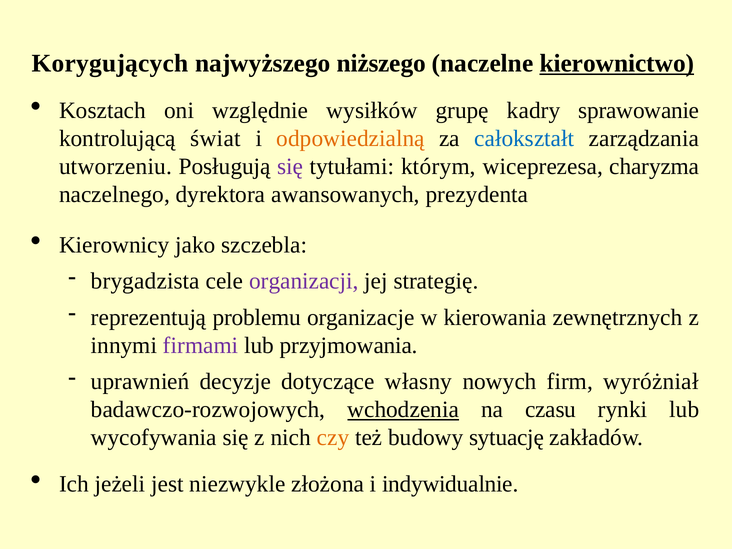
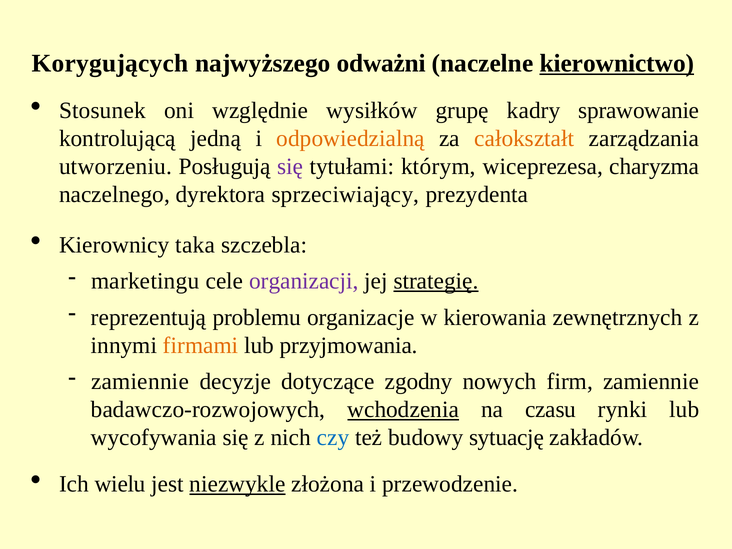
niższego: niższego -> odważni
Kosztach: Kosztach -> Stosunek
świat: świat -> jedną
całokształt colour: blue -> orange
awansowanych: awansowanych -> sprzeciwiający
jako: jako -> taka
brygadzista: brygadzista -> marketingu
strategię underline: none -> present
firmami colour: purple -> orange
uprawnień at (140, 382): uprawnień -> zamiennie
własny: własny -> zgodny
firm wyróżniał: wyróżniał -> zamiennie
czy colour: orange -> blue
jeżeli: jeżeli -> wielu
niezwykle underline: none -> present
indywidualnie: indywidualnie -> przewodzenie
